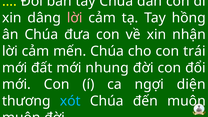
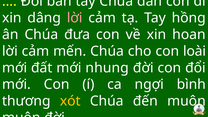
nhận: nhận -> hoan
trái: trái -> loài
diện: diện -> bình
xót colour: light blue -> yellow
